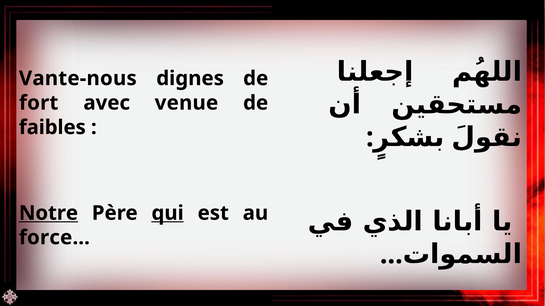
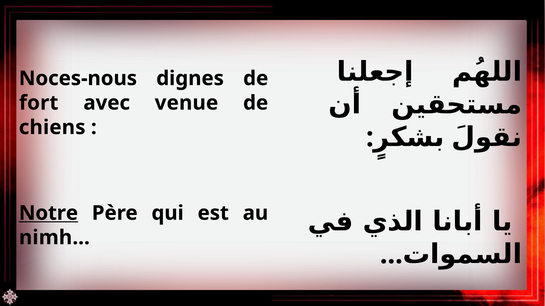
Vante-nous: Vante-nous -> Noces-nous
faibles: faibles -> chiens
qui underline: present -> none
force…: force… -> nimh…
